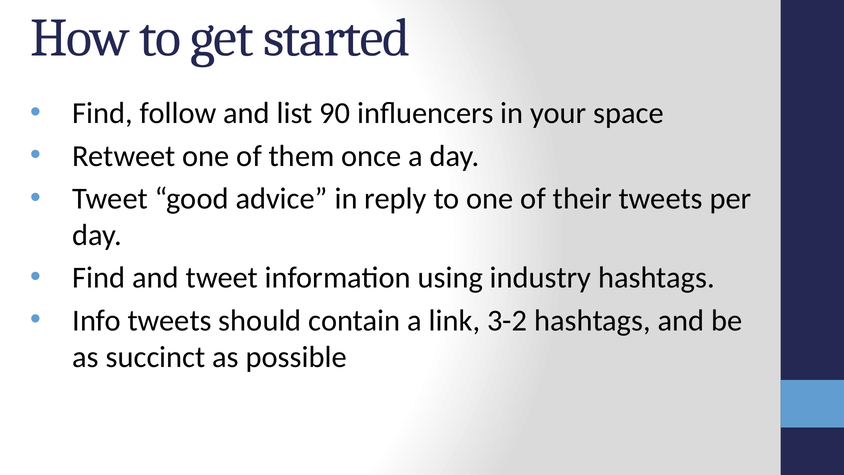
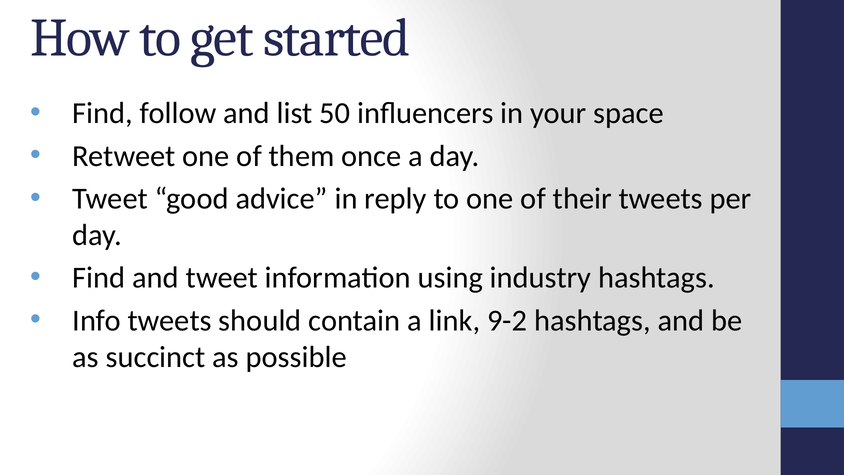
90: 90 -> 50
3-2: 3-2 -> 9-2
